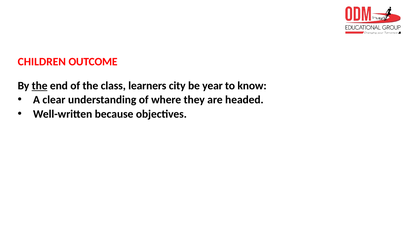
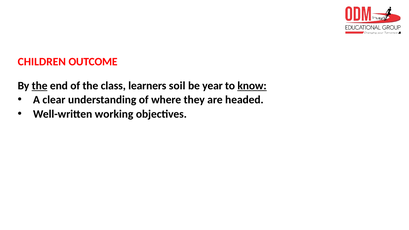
city: city -> soil
know underline: none -> present
because: because -> working
